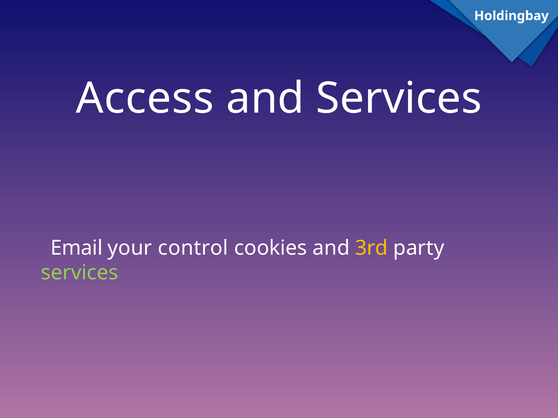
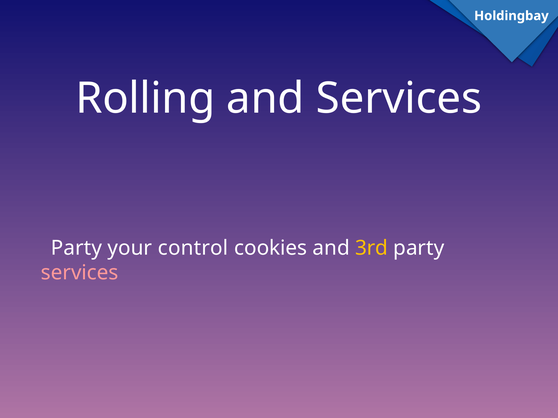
Access: Access -> Rolling
Email at (77, 248): Email -> Party
services at (80, 273) colour: light green -> pink
